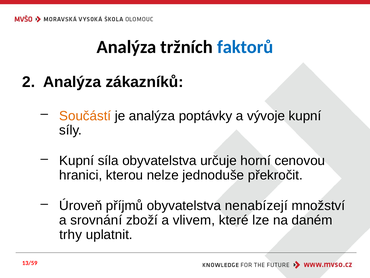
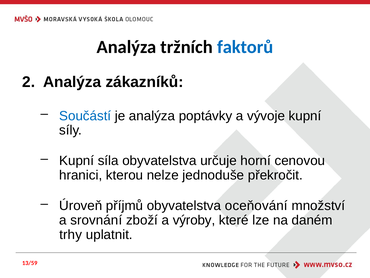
Součástí colour: orange -> blue
nenabízejí: nenabízejí -> oceňování
vlivem: vlivem -> výroby
